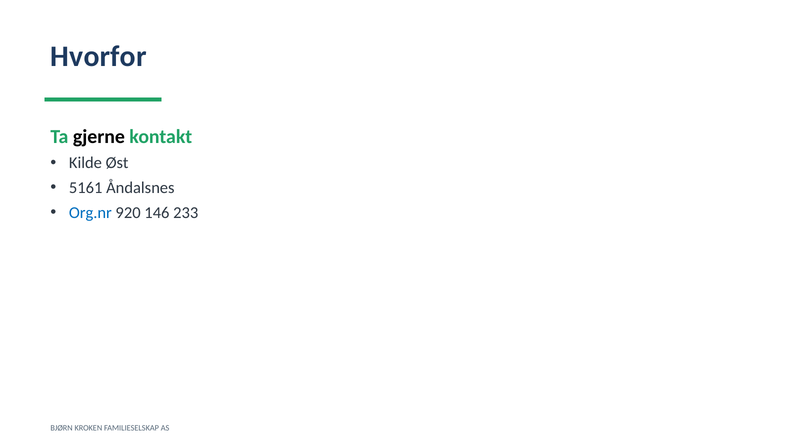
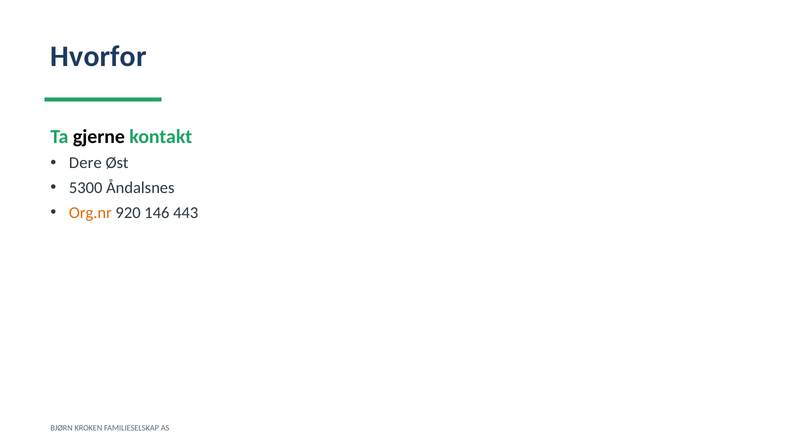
Kilde: Kilde -> Dere
5161: 5161 -> 5300
Org.nr colour: blue -> orange
233: 233 -> 443
